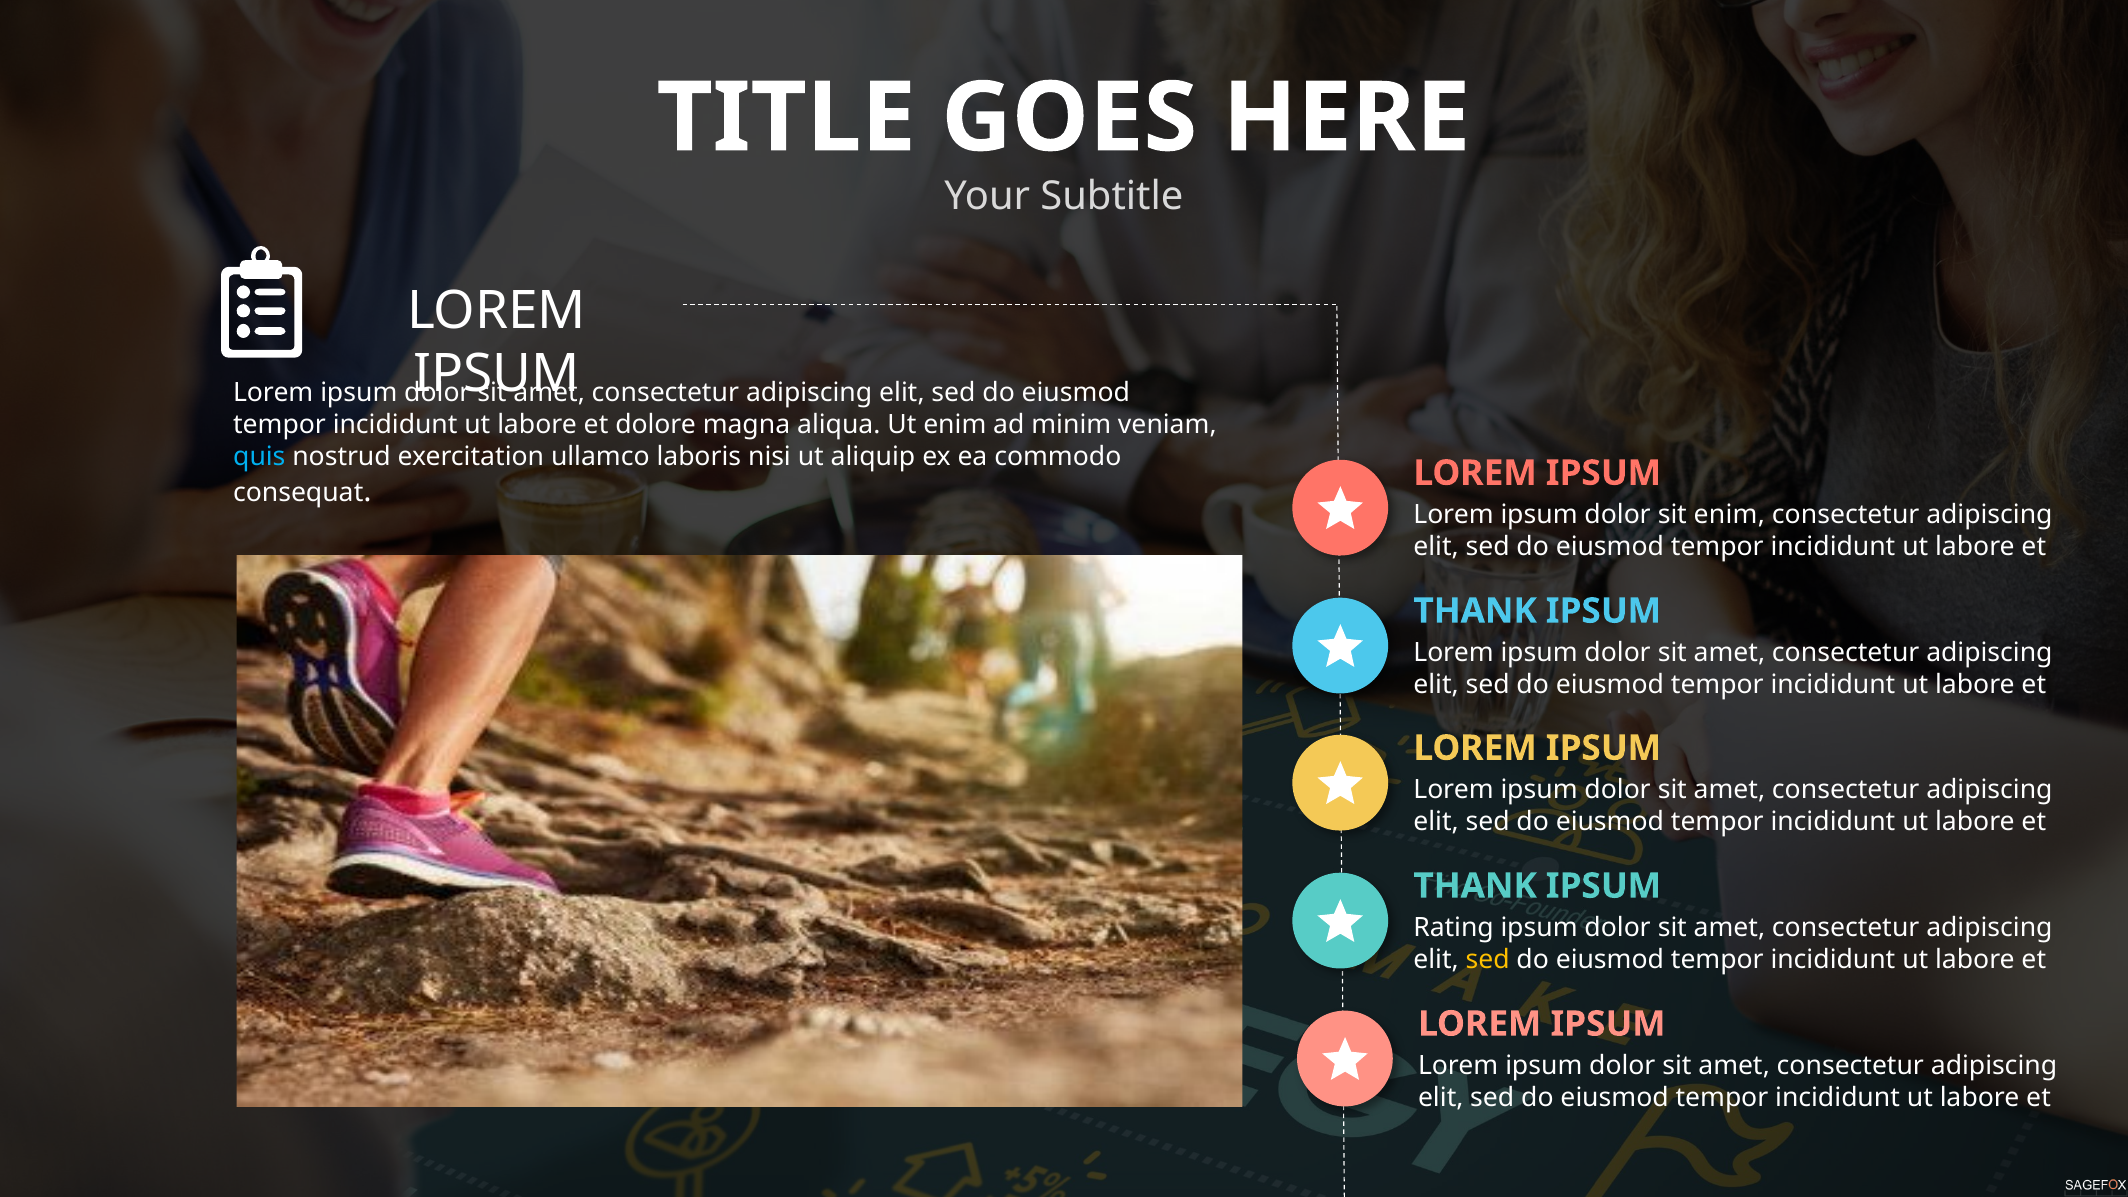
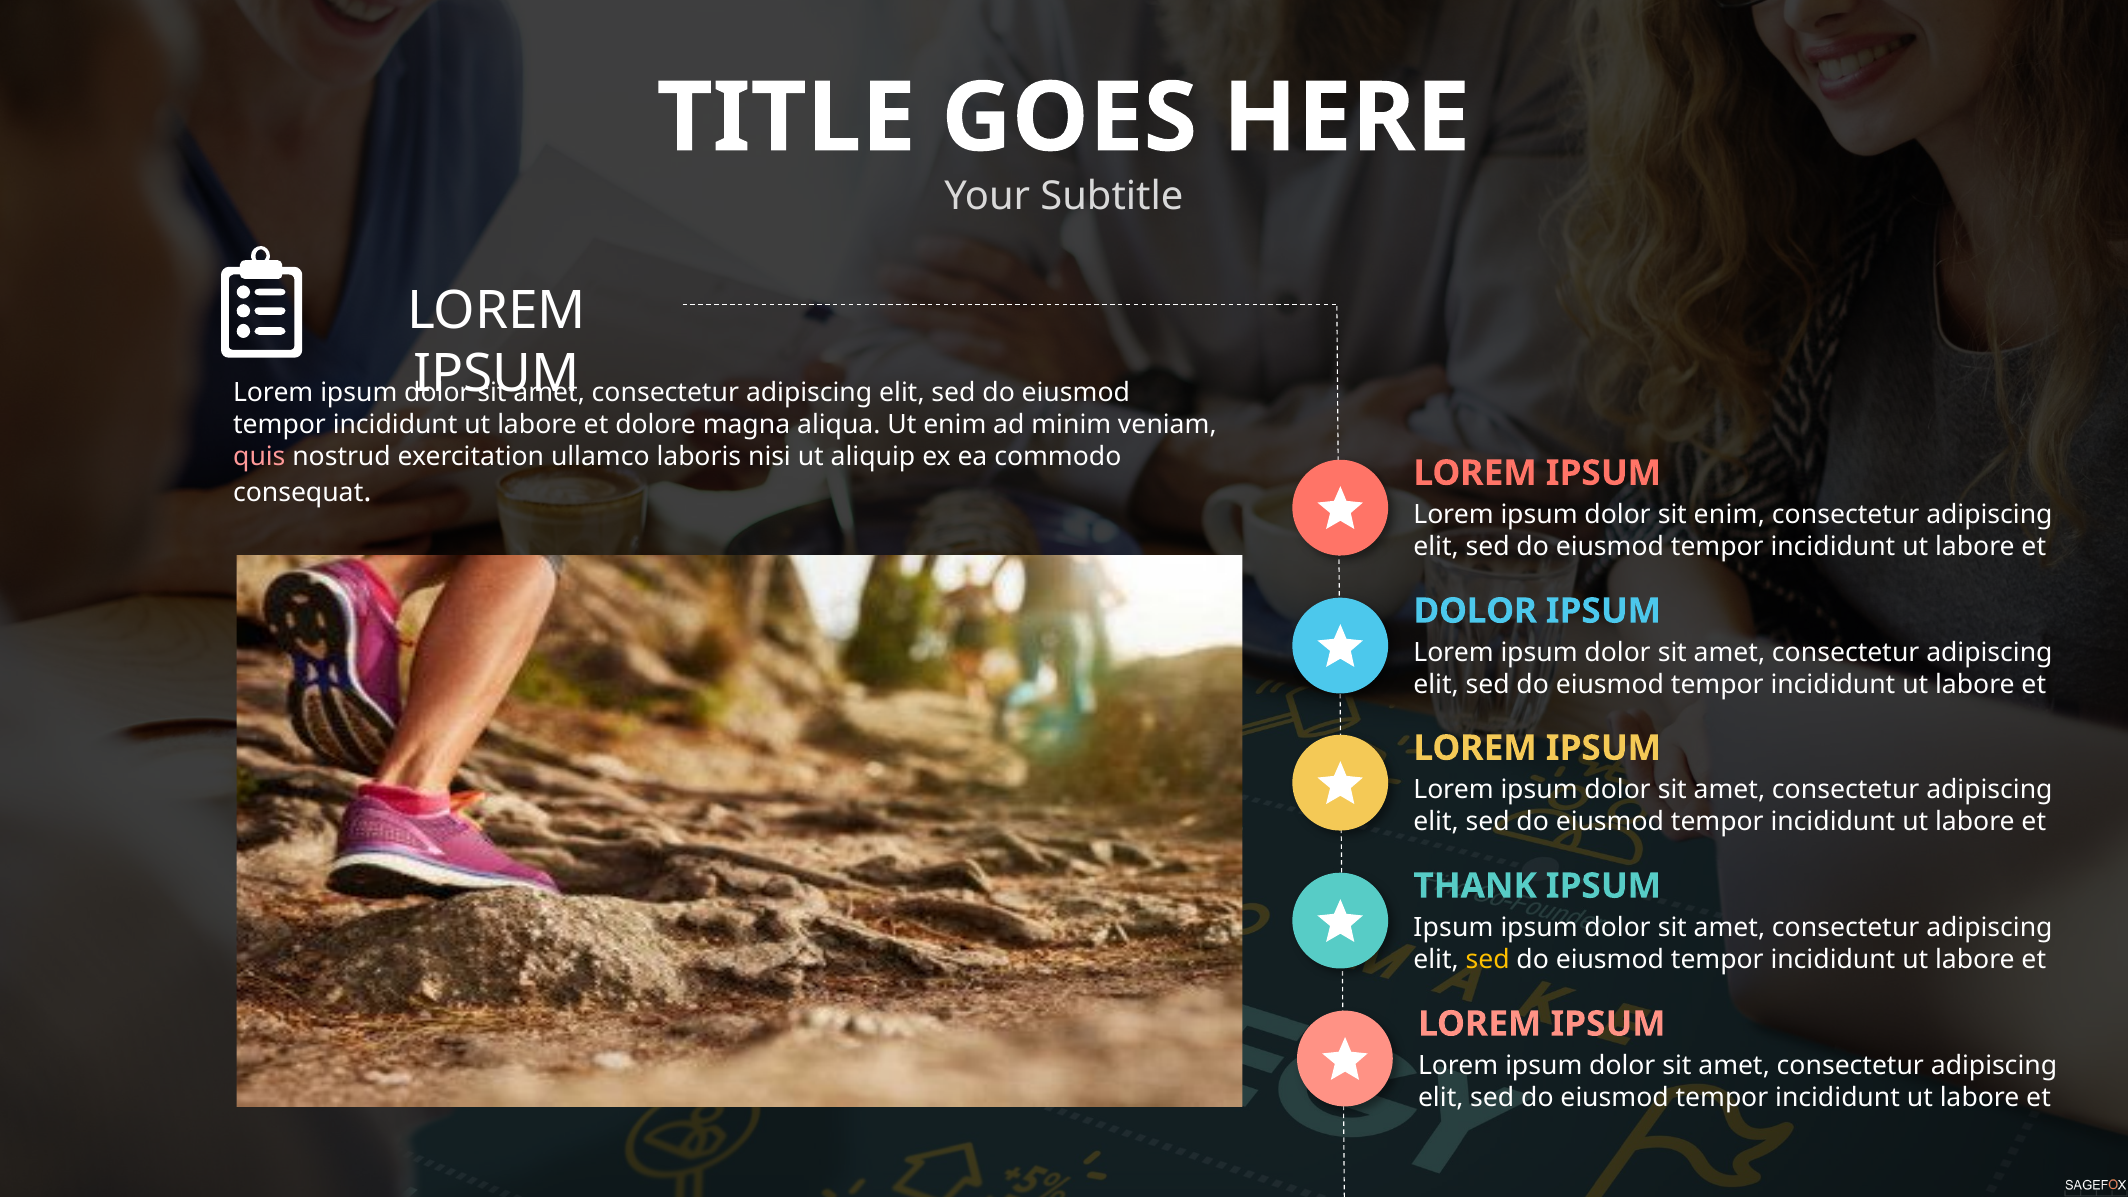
quis colour: light blue -> pink
THANK at (1475, 611): THANK -> DOLOR
Rating at (1454, 928): Rating -> Ipsum
